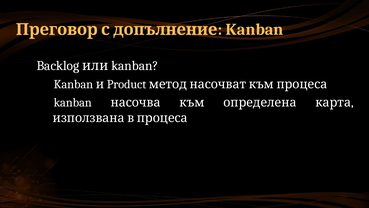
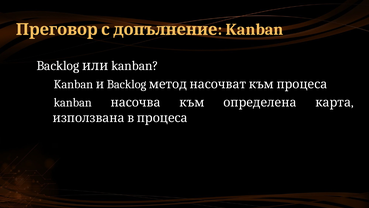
и Product: Product -> Backlog
